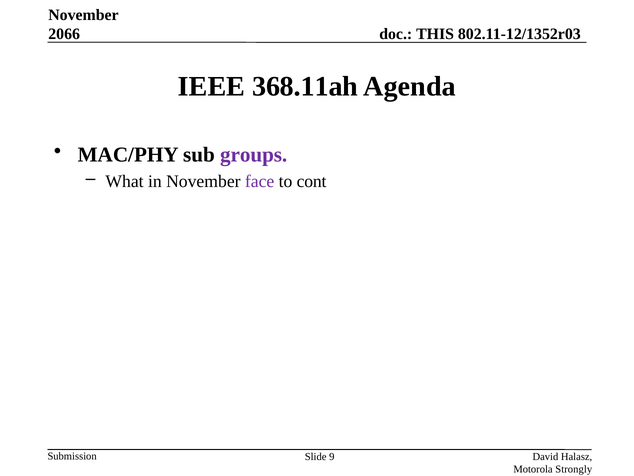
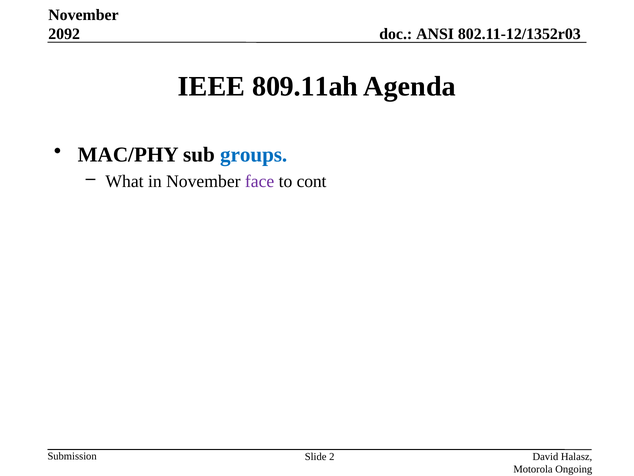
2066: 2066 -> 2092
THIS: THIS -> ANSI
368.11ah: 368.11ah -> 809.11ah
groups colour: purple -> blue
9: 9 -> 2
Strongly: Strongly -> Ongoing
